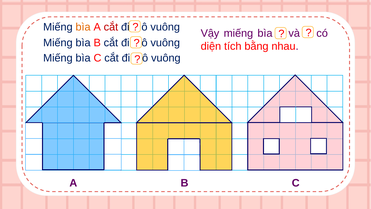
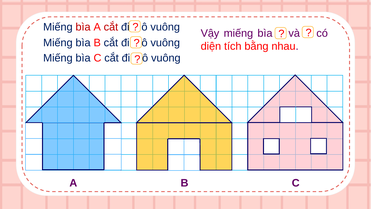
bìa at (83, 27) colour: orange -> red
